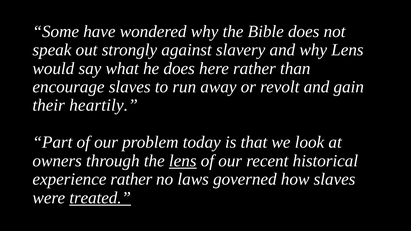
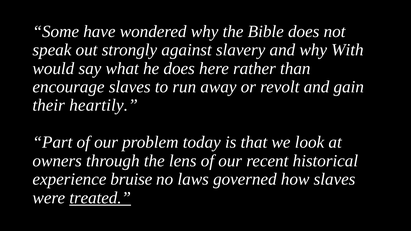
why Lens: Lens -> With
lens at (183, 161) underline: present -> none
experience rather: rather -> bruise
